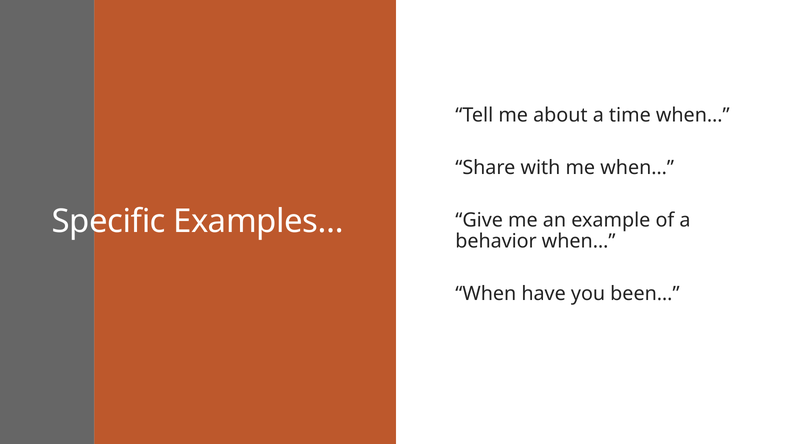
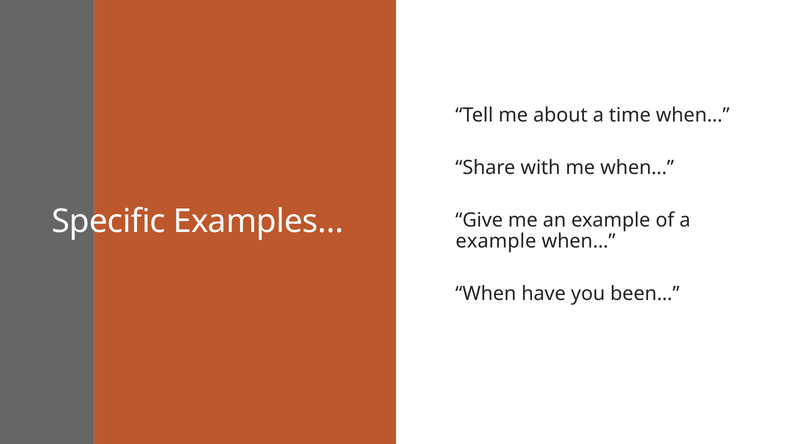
behavior at (496, 242): behavior -> example
